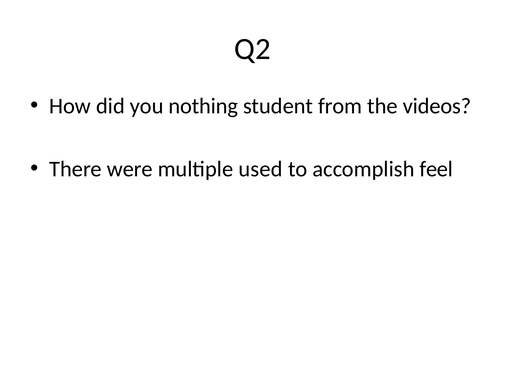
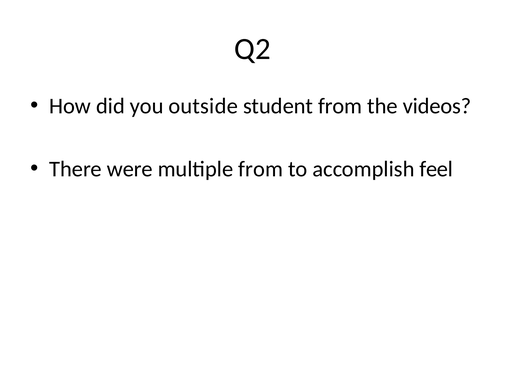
nothing: nothing -> outside
multiple used: used -> from
